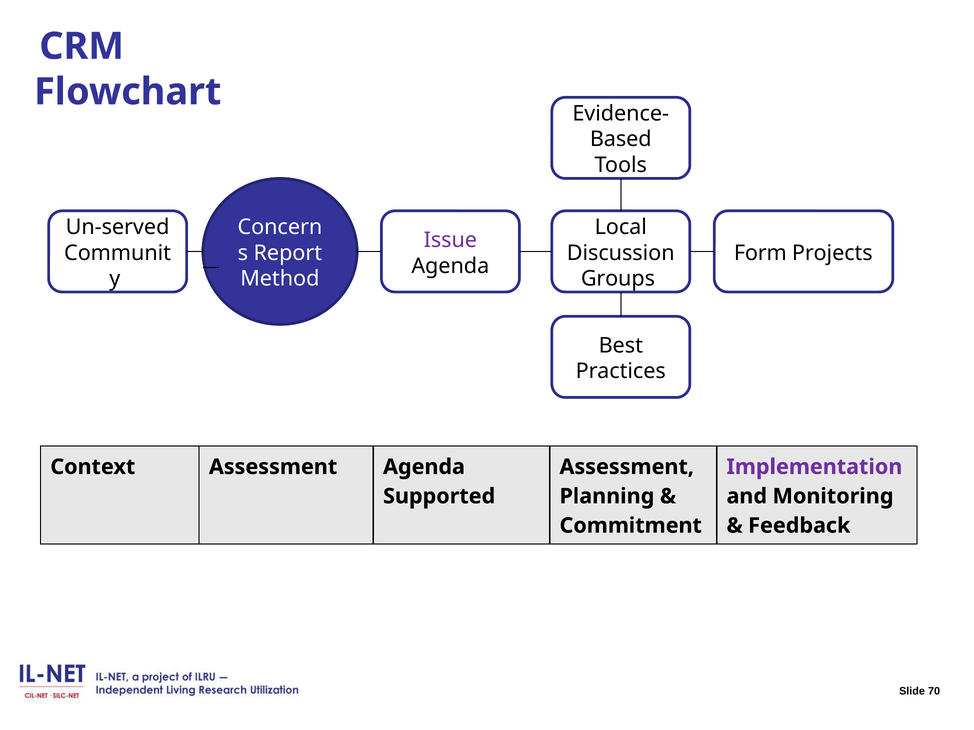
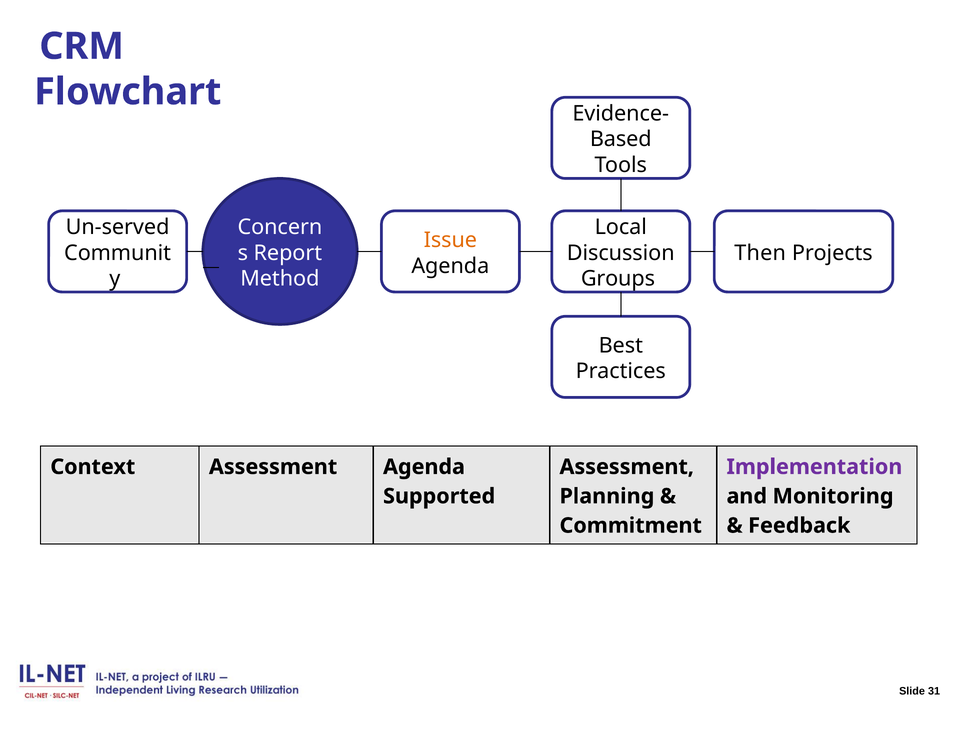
Issue colour: purple -> orange
Form: Form -> Then
70: 70 -> 31
